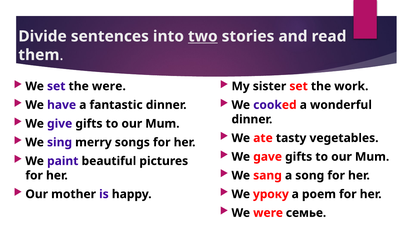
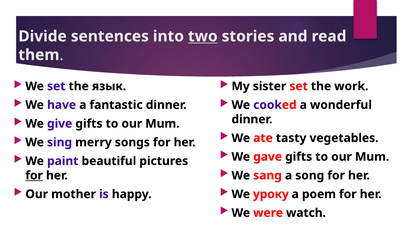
the were: were -> язык
for at (34, 176) underline: none -> present
семье: семье -> watch
